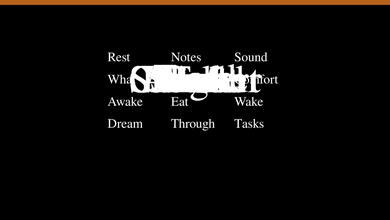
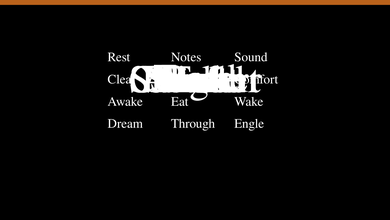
What: What -> Clear
Tasks: Tasks -> Engle
